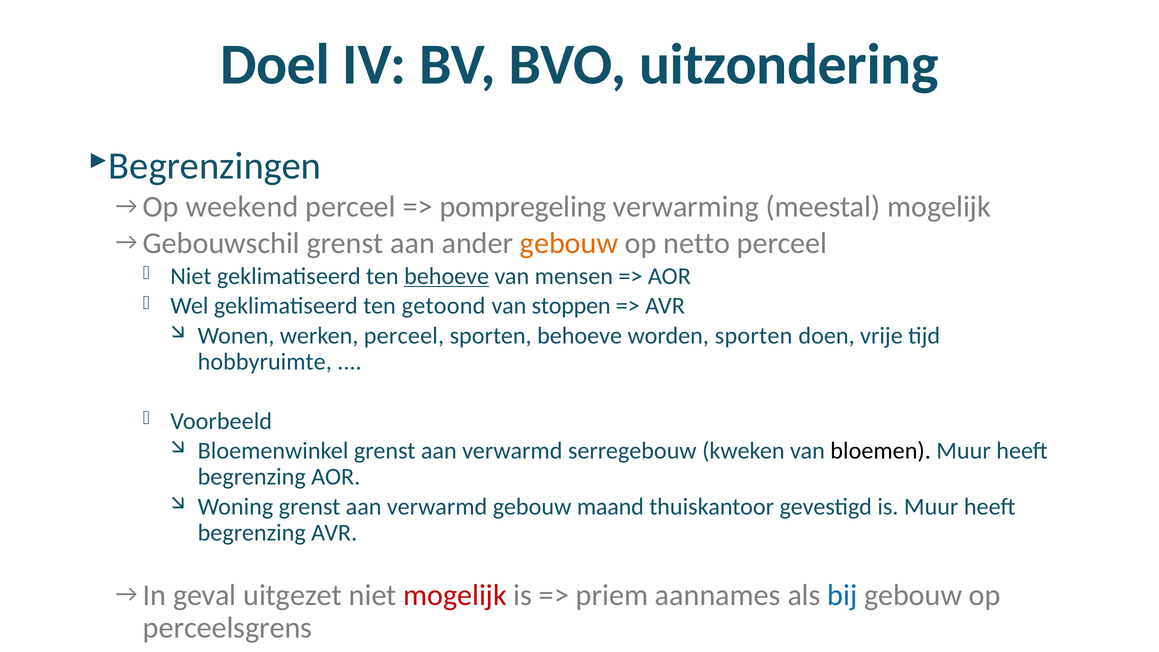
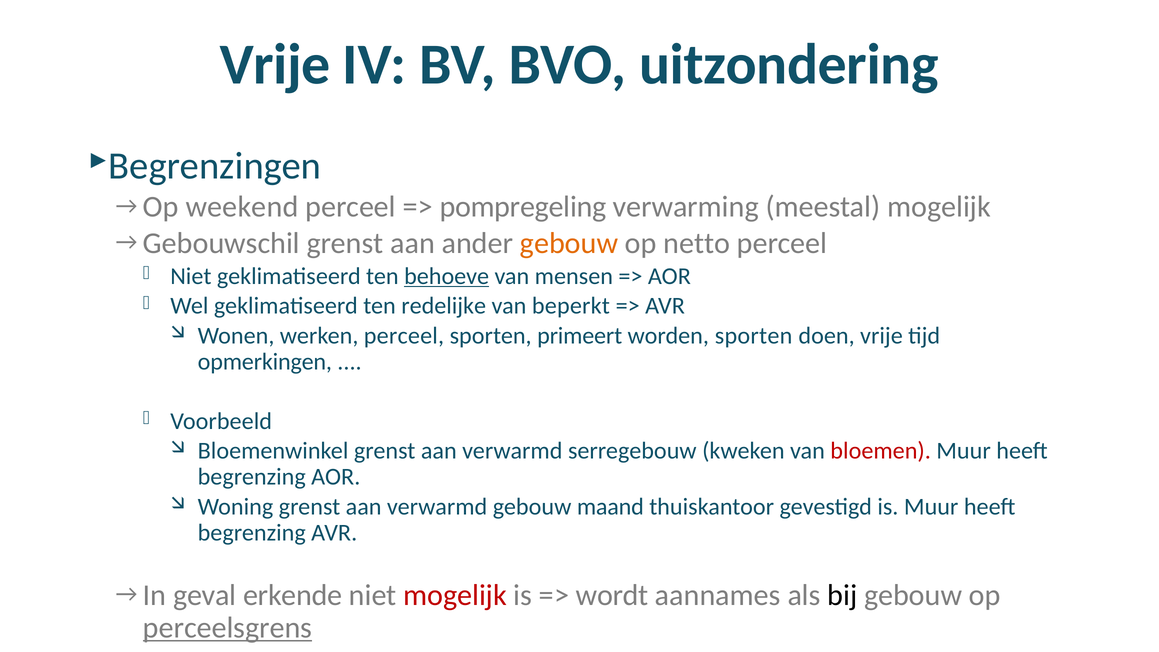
Doel at (275, 65): Doel -> Vrije
getoond: getoond -> redelijke
stoppen: stoppen -> beperkt
sporten behoeve: behoeve -> primeert
hobbyruimte: hobbyruimte -> opmerkingen
bloemen colour: black -> red
uitgezet: uitgezet -> erkende
priem: priem -> wordt
bij colour: blue -> black
perceelsgrens underline: none -> present
